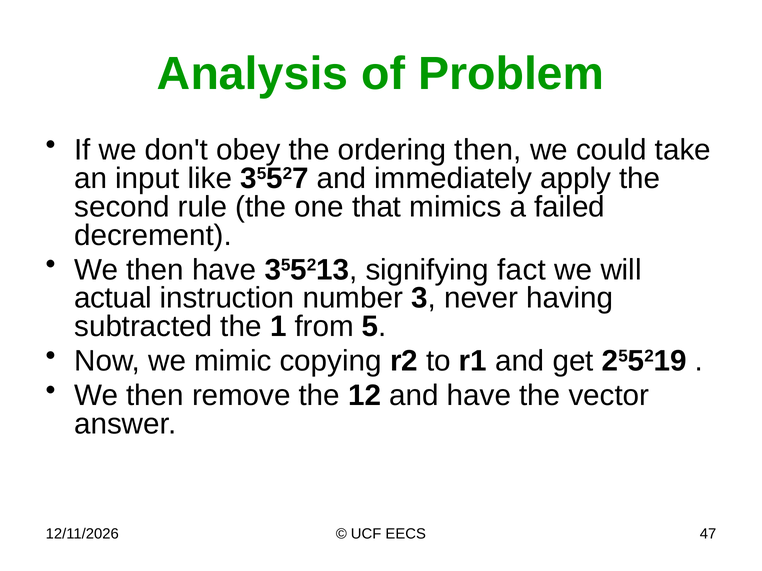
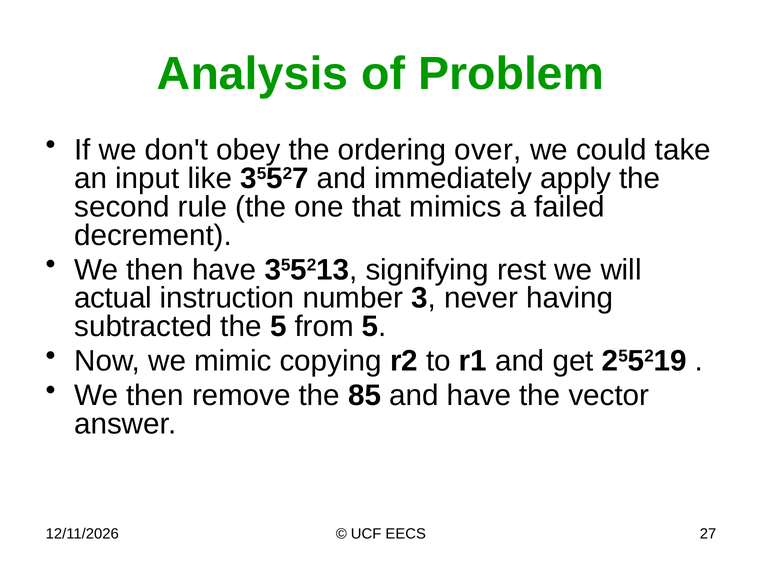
ordering then: then -> over
fact: fact -> rest
the 1: 1 -> 5
12: 12 -> 85
47: 47 -> 27
